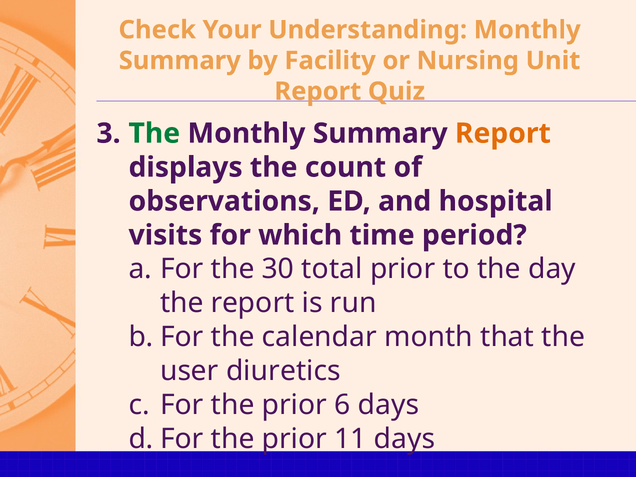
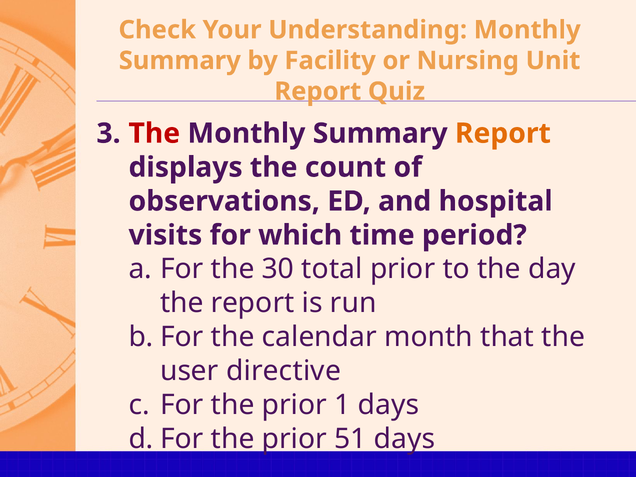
The at (154, 133) colour: green -> red
diuretics: diuretics -> directive
6: 6 -> 1
11: 11 -> 51
